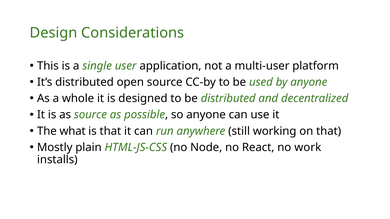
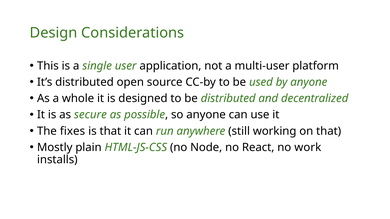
as source: source -> secure
what: what -> fixes
